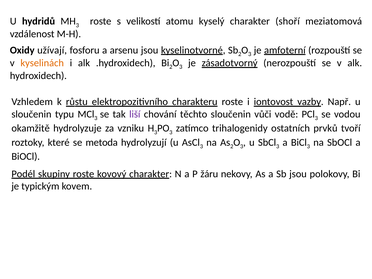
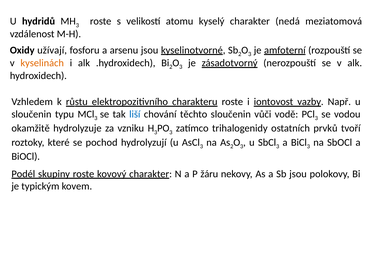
shoří: shoří -> nedá
liší colour: purple -> blue
metoda: metoda -> pochod
